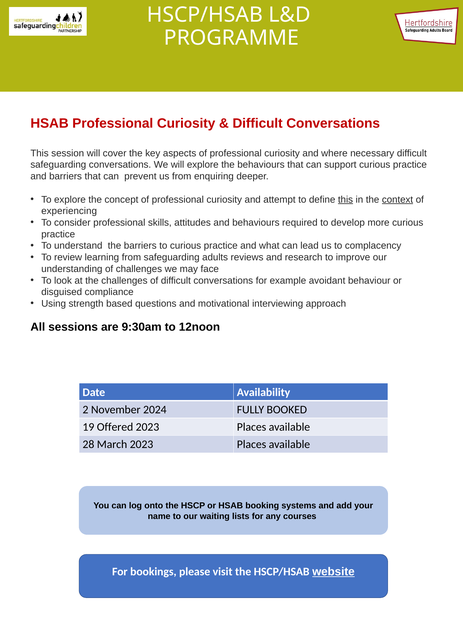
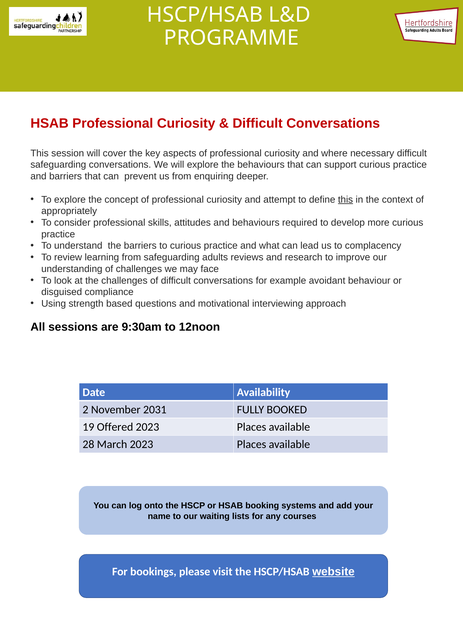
context underline: present -> none
experiencing: experiencing -> appropriately
2024: 2024 -> 2031
